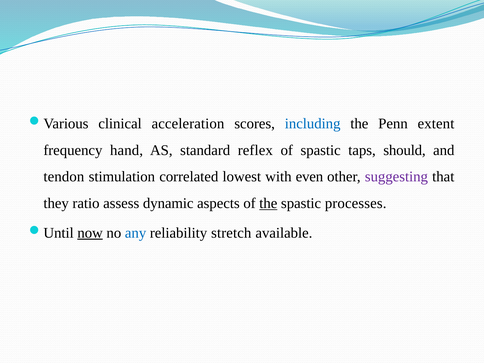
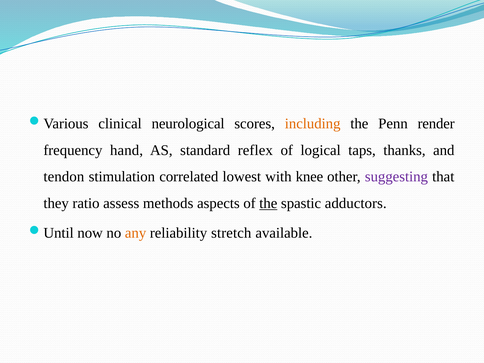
acceleration: acceleration -> neurological
including colour: blue -> orange
extent: extent -> render
of spastic: spastic -> logical
should: should -> thanks
even: even -> knee
dynamic: dynamic -> methods
processes: processes -> adductors
now underline: present -> none
any colour: blue -> orange
